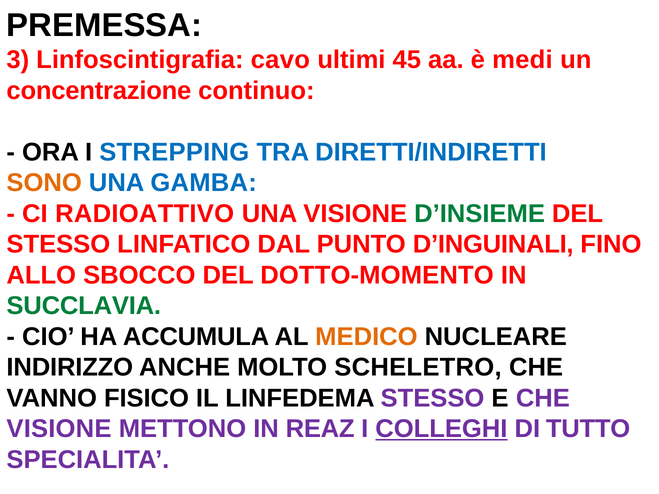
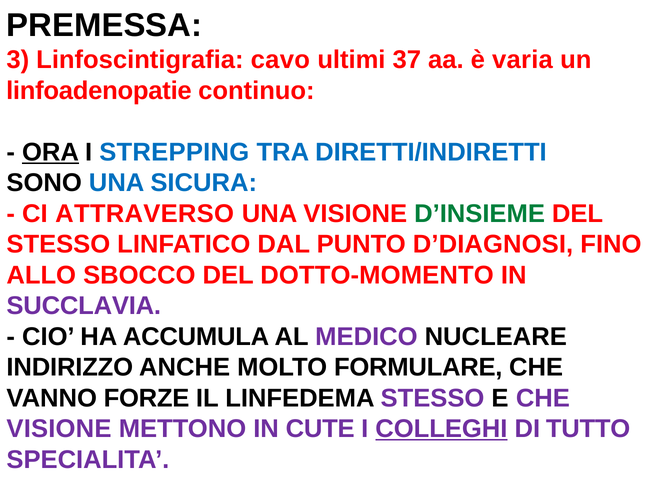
45: 45 -> 37
medi: medi -> varia
concentrazione: concentrazione -> linfoadenopatie
ORA underline: none -> present
SONO colour: orange -> black
GAMBA: GAMBA -> SICURA
RADIOATTIVO: RADIOATTIVO -> ATTRAVERSO
D’INGUINALI: D’INGUINALI -> D’DIAGNOSI
SUCCLAVIA colour: green -> purple
MEDICO colour: orange -> purple
SCHELETRO: SCHELETRO -> FORMULARE
FISICO: FISICO -> FORZE
REAZ: REAZ -> CUTE
